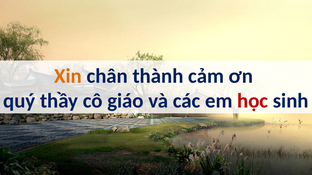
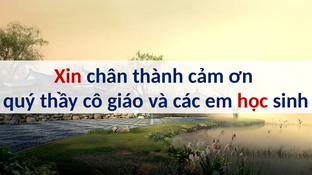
Xin colour: orange -> red
